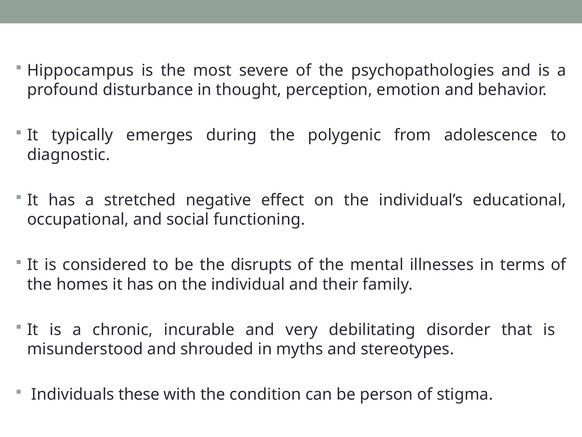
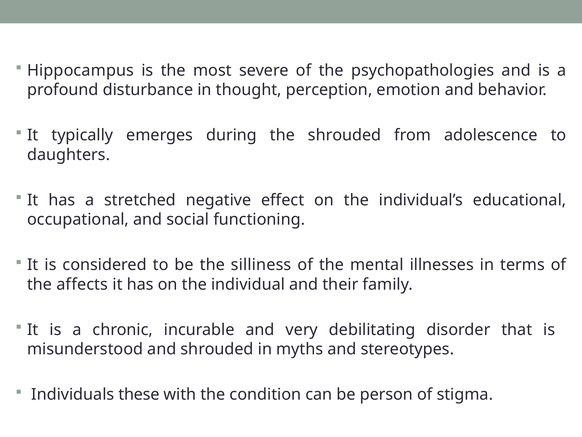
the polygenic: polygenic -> shrouded
diagnostic: diagnostic -> daughters
disrupts: disrupts -> silliness
homes: homes -> affects
